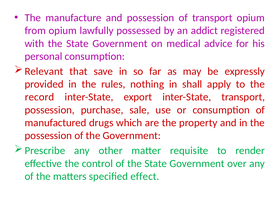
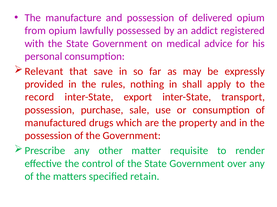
of transport: transport -> delivered
effect: effect -> retain
